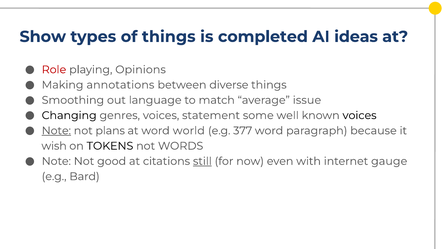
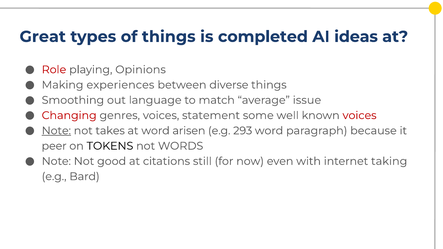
Show: Show -> Great
annotations: annotations -> experiences
Changing colour: black -> red
voices at (360, 116) colour: black -> red
plans: plans -> takes
world: world -> arisen
377: 377 -> 293
wish: wish -> peer
still underline: present -> none
gauge: gauge -> taking
